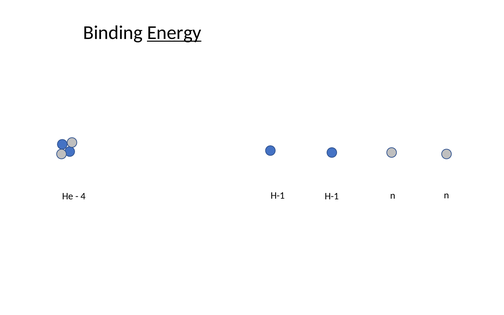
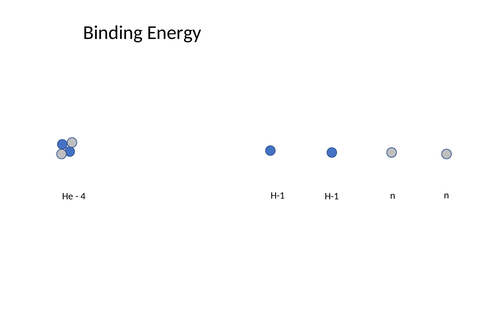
Energy underline: present -> none
